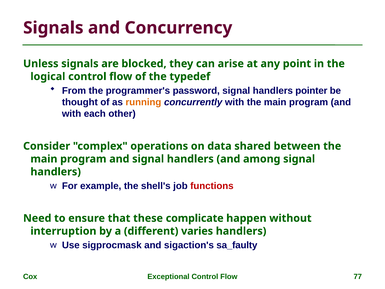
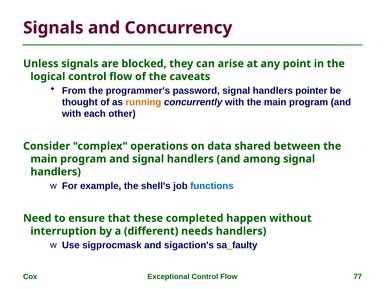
typedef: typedef -> caveats
functions colour: red -> blue
complicate: complicate -> completed
varies: varies -> needs
